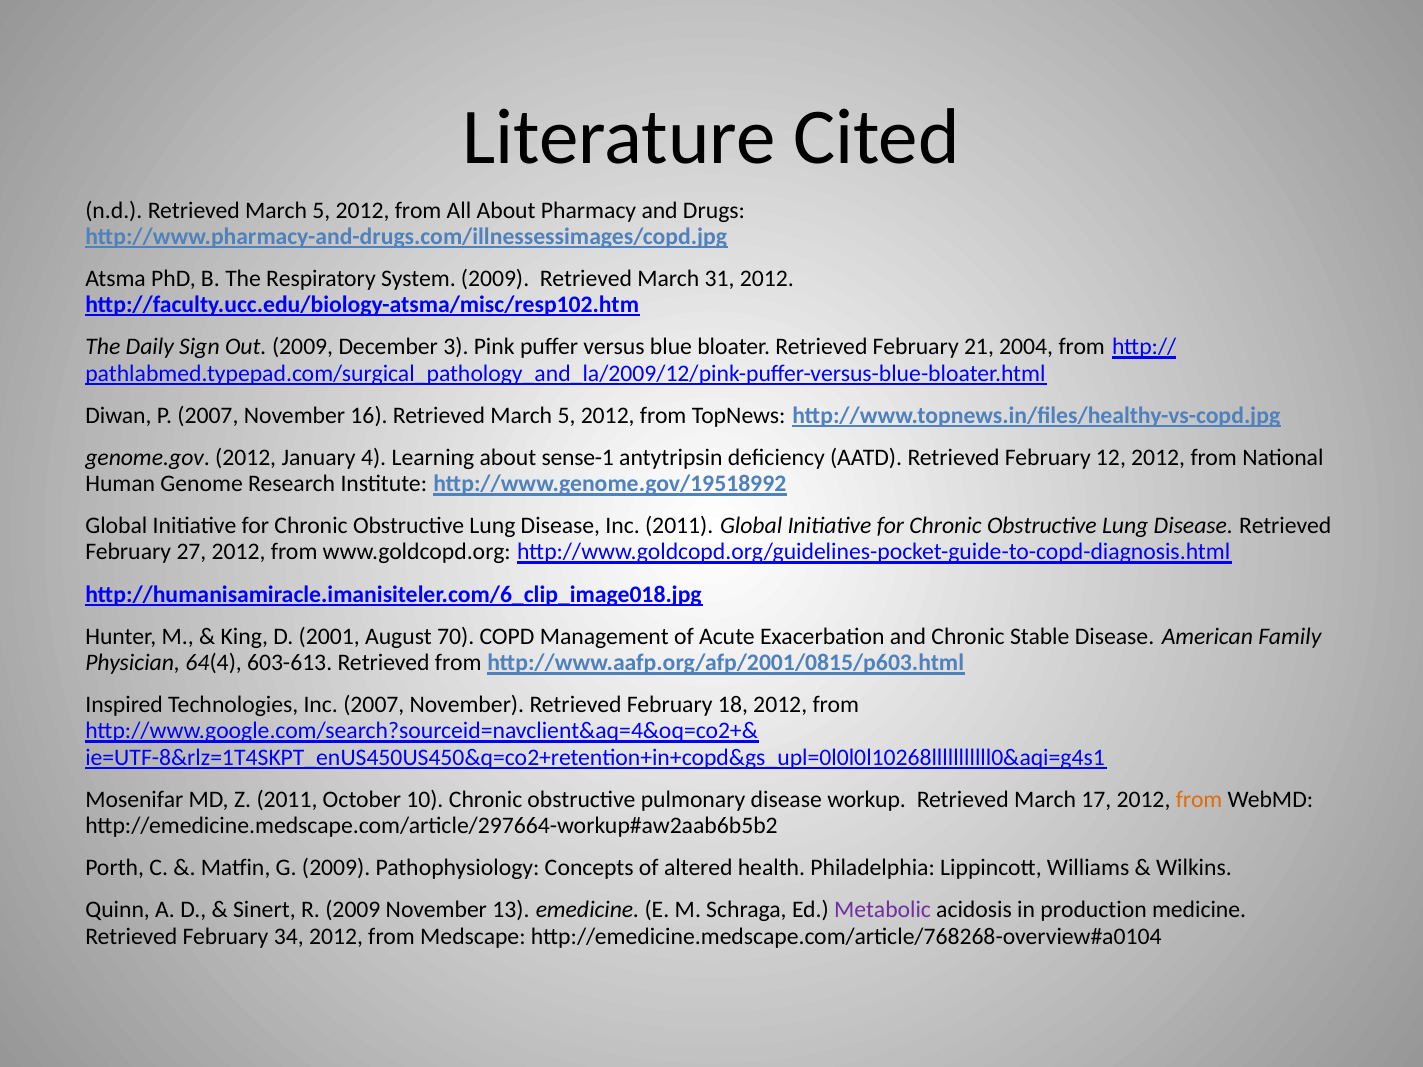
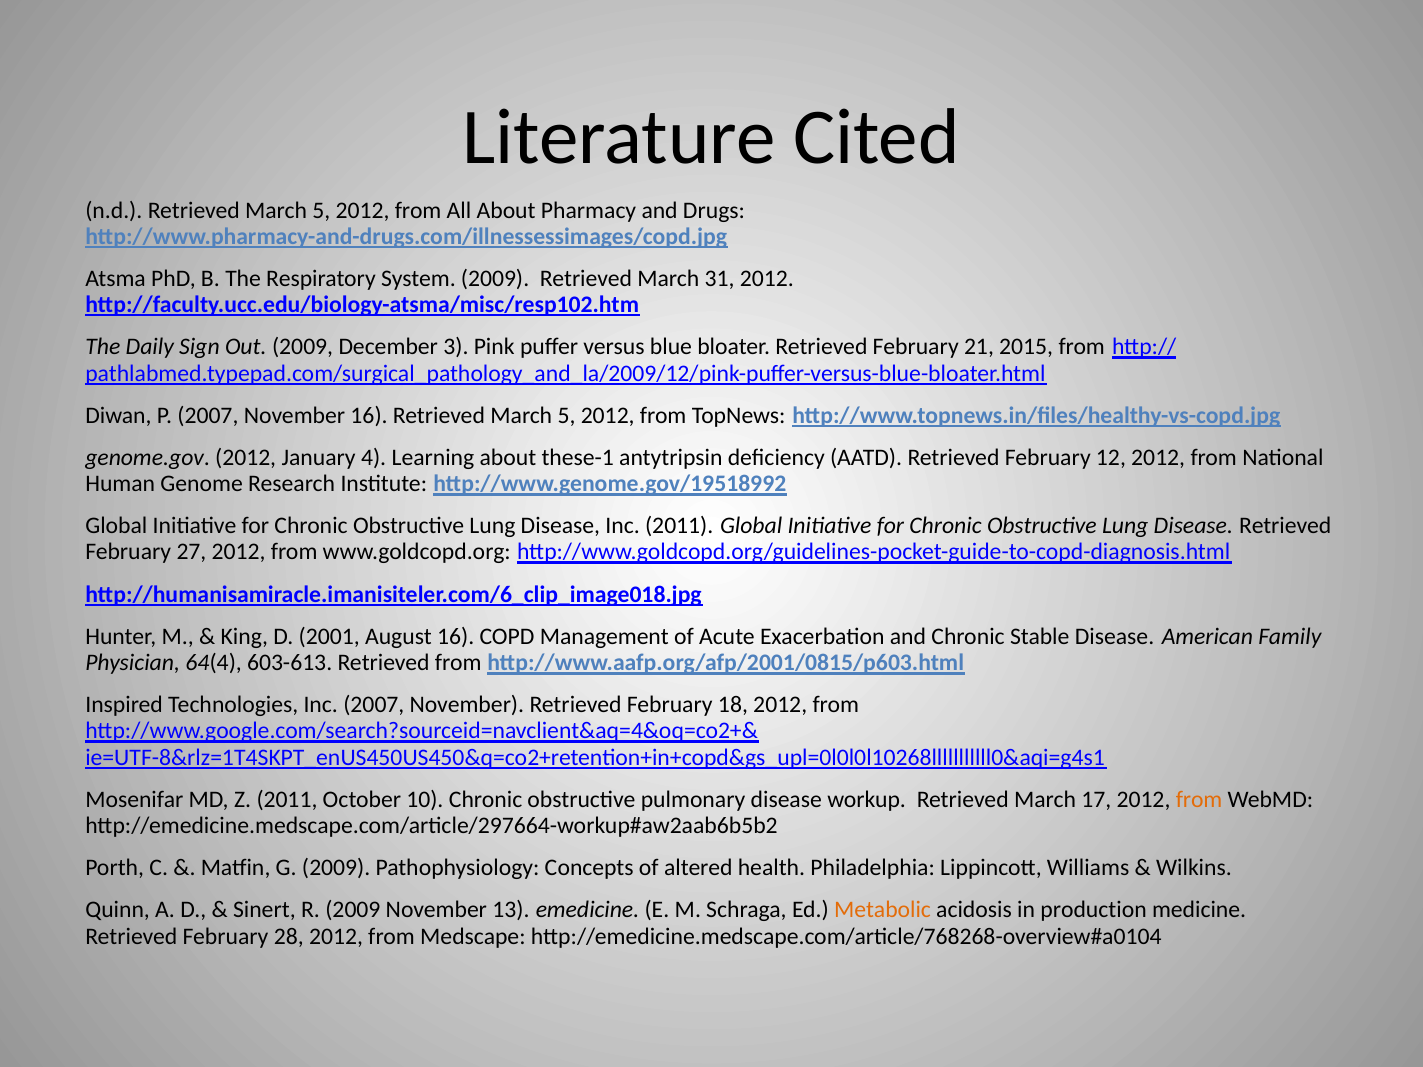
2004: 2004 -> 2015
sense-1: sense-1 -> these-1
August 70: 70 -> 16
Metabolic colour: purple -> orange
34: 34 -> 28
